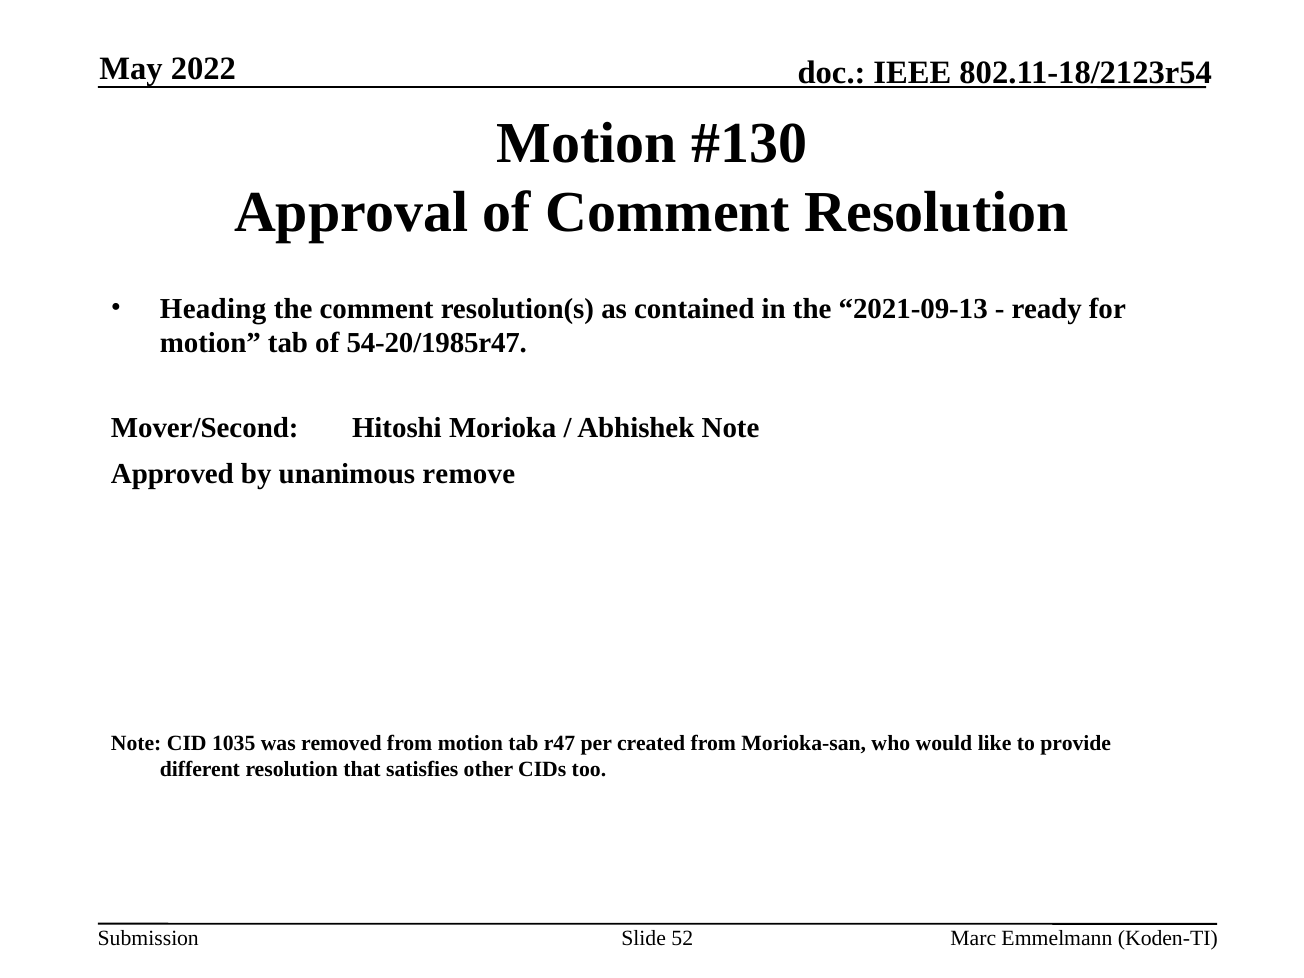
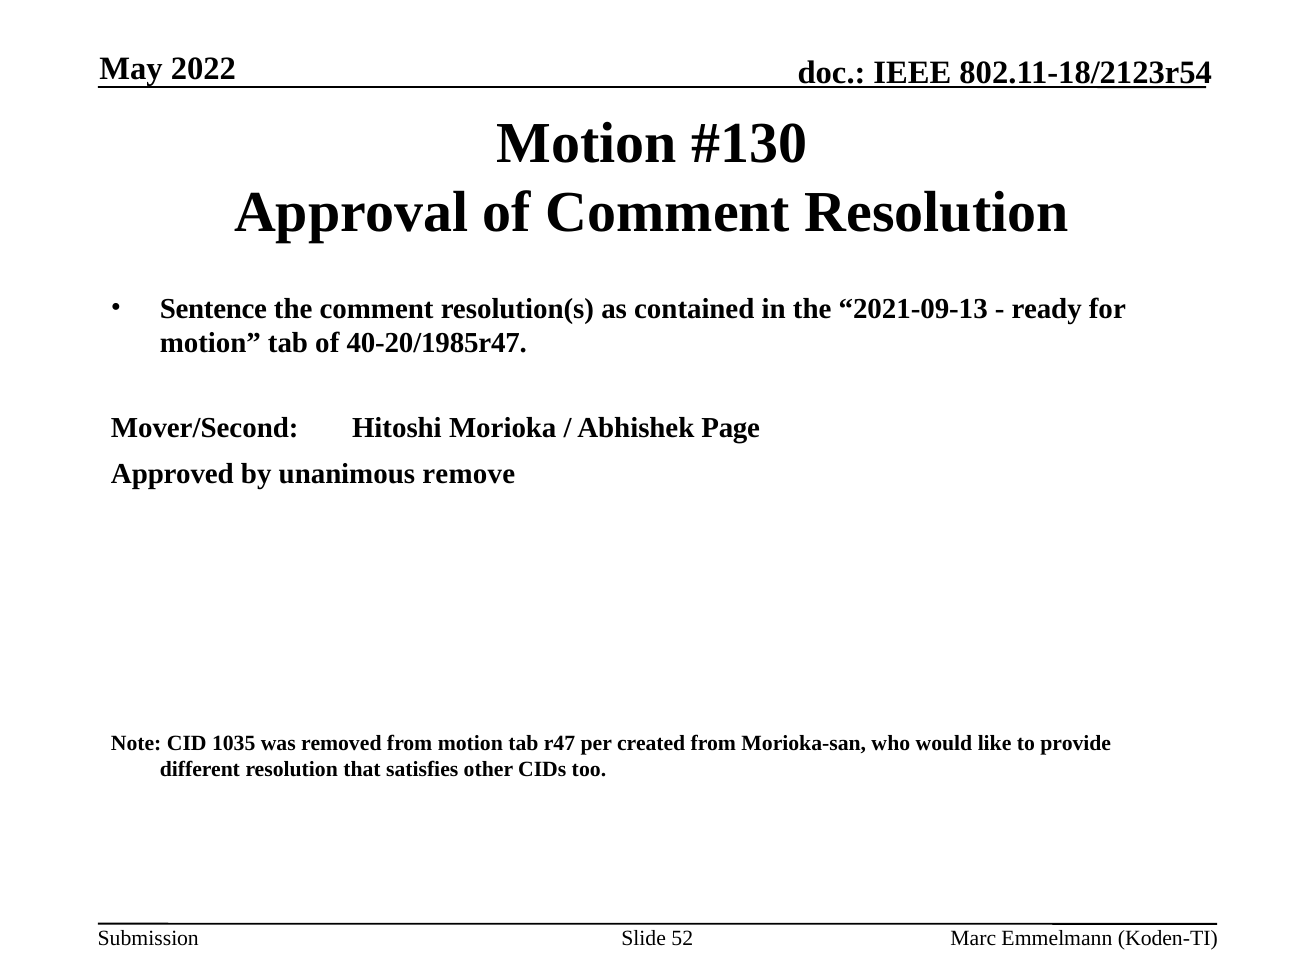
Heading: Heading -> Sentence
54-20/1985r47: 54-20/1985r47 -> 40-20/1985r47
Abhishek Note: Note -> Page
